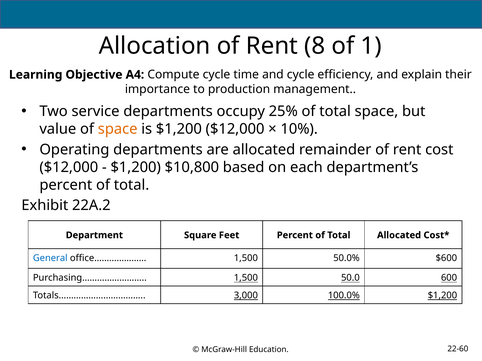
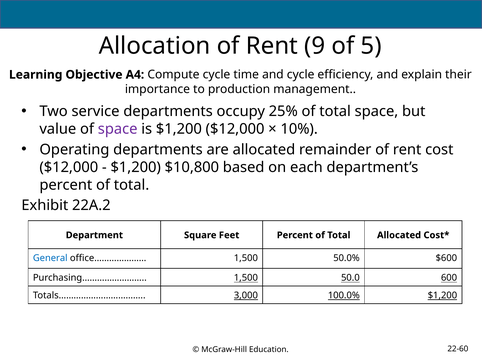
8: 8 -> 9
1: 1 -> 5
space at (118, 129) colour: orange -> purple
